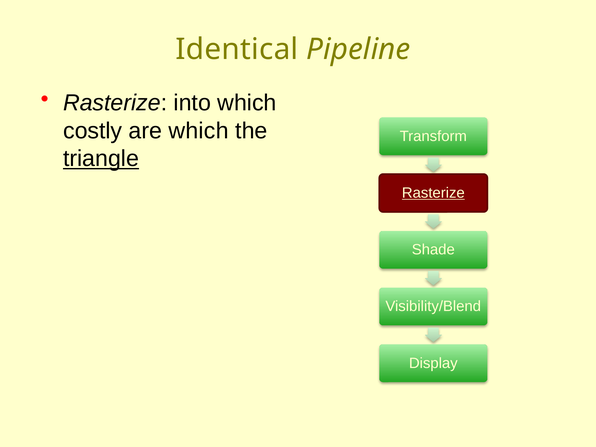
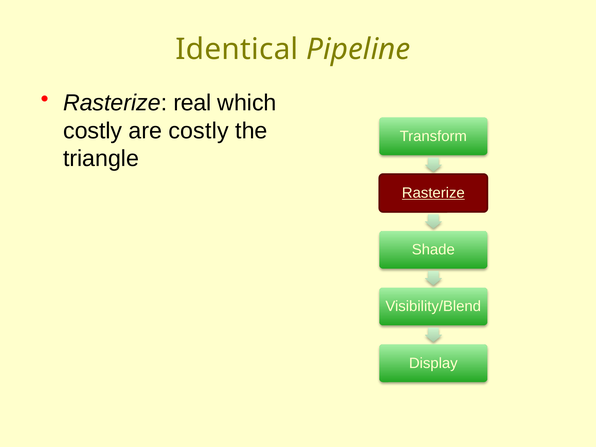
into: into -> real
are which: which -> costly
triangle underline: present -> none
